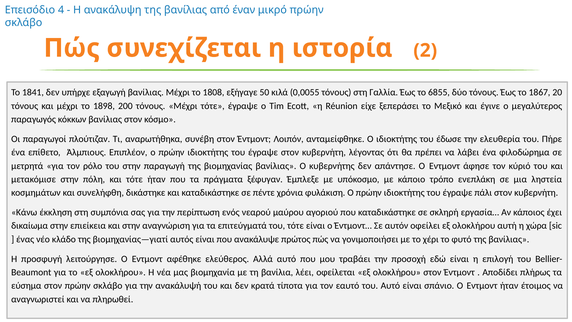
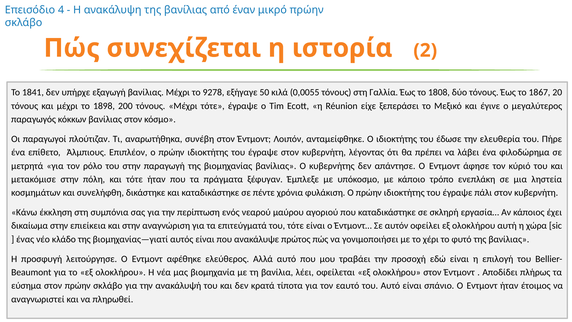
1808: 1808 -> 9278
6855: 6855 -> 1808
